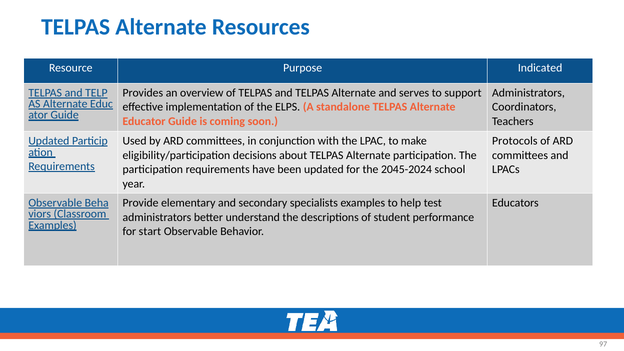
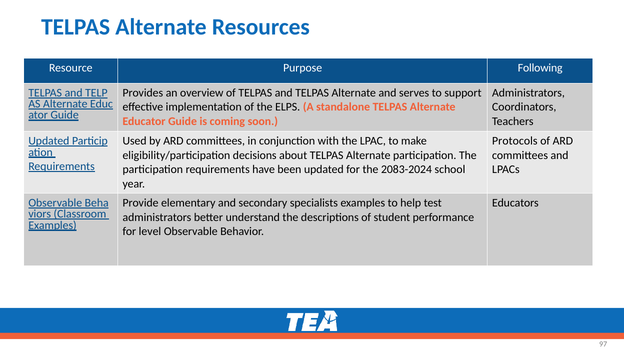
Indicated: Indicated -> Following
2045-2024: 2045-2024 -> 2083-2024
start: start -> level
